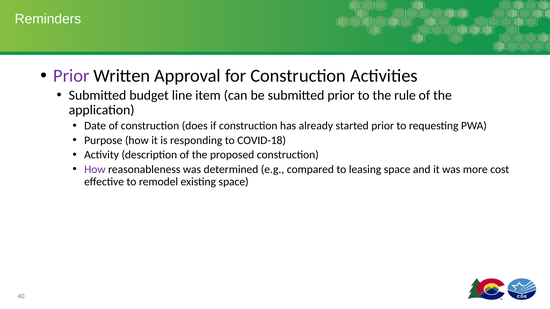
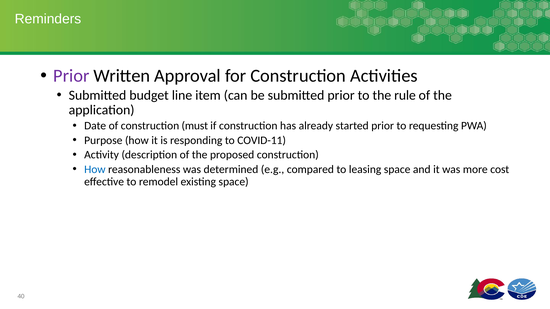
does: does -> must
COVID-18: COVID-18 -> COVID-11
How at (95, 169) colour: purple -> blue
